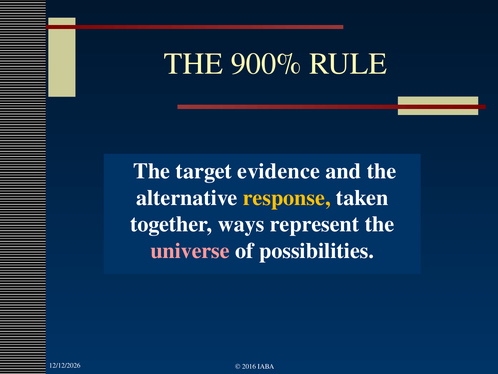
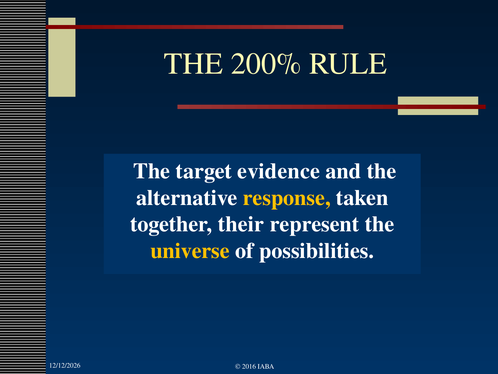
900%: 900% -> 200%
ways: ways -> their
universe colour: pink -> yellow
